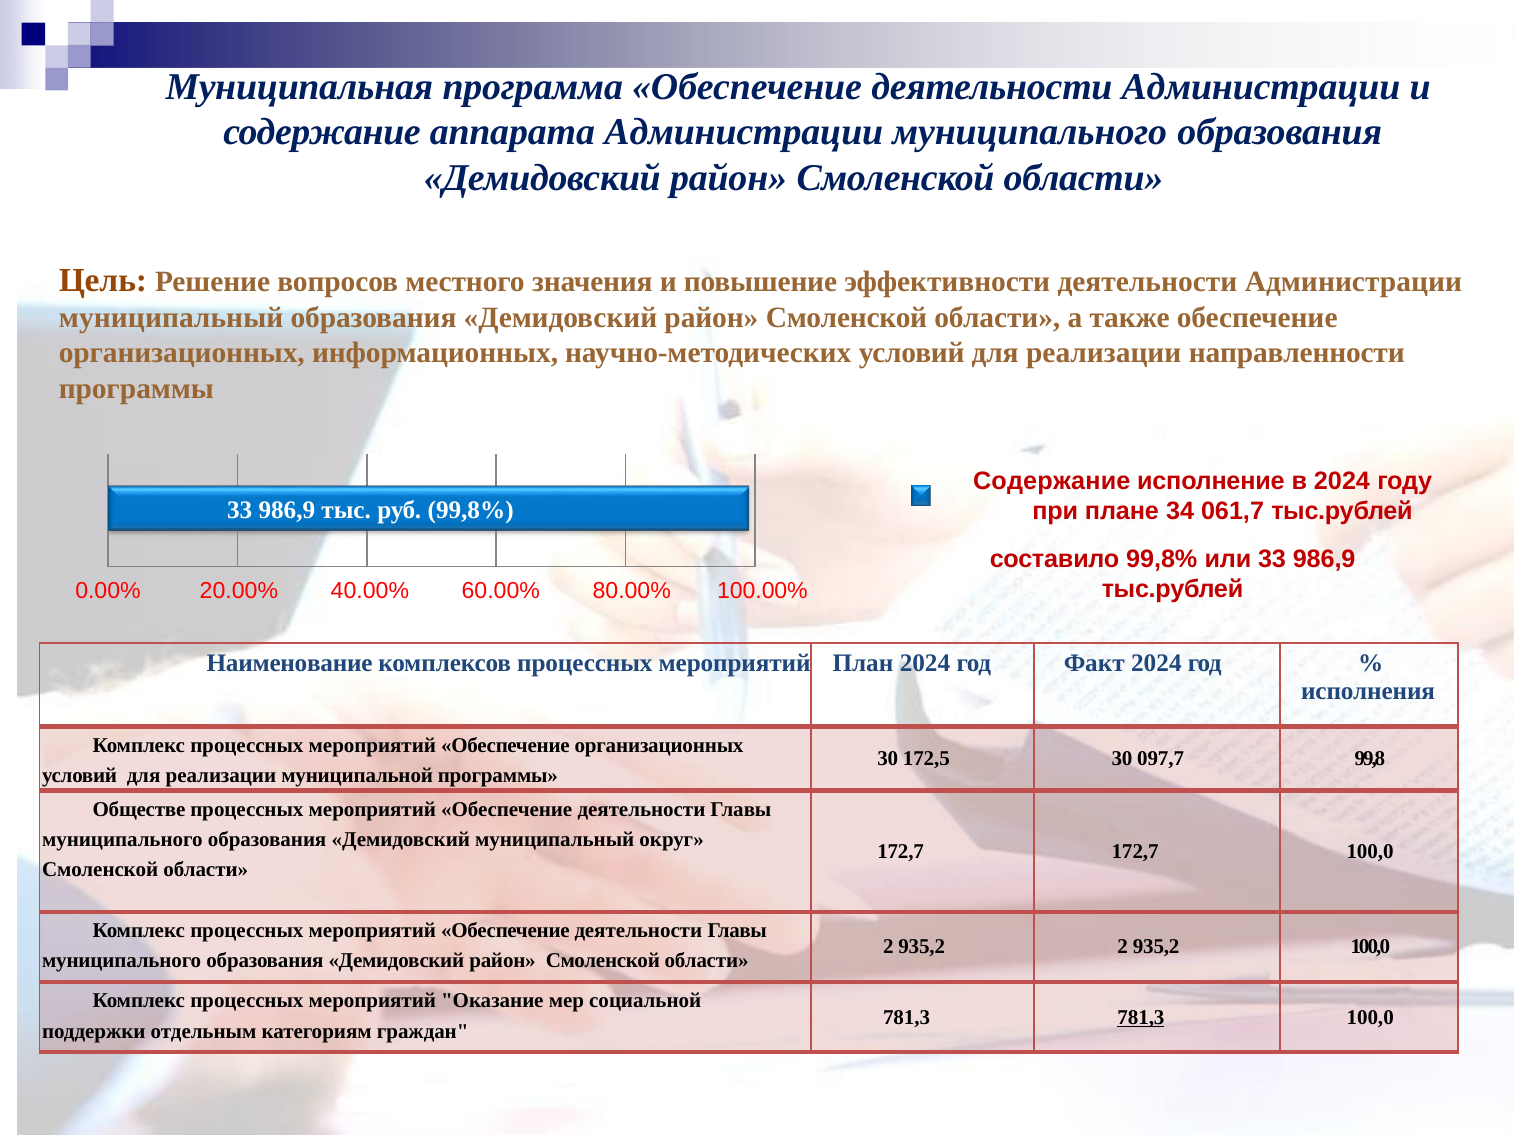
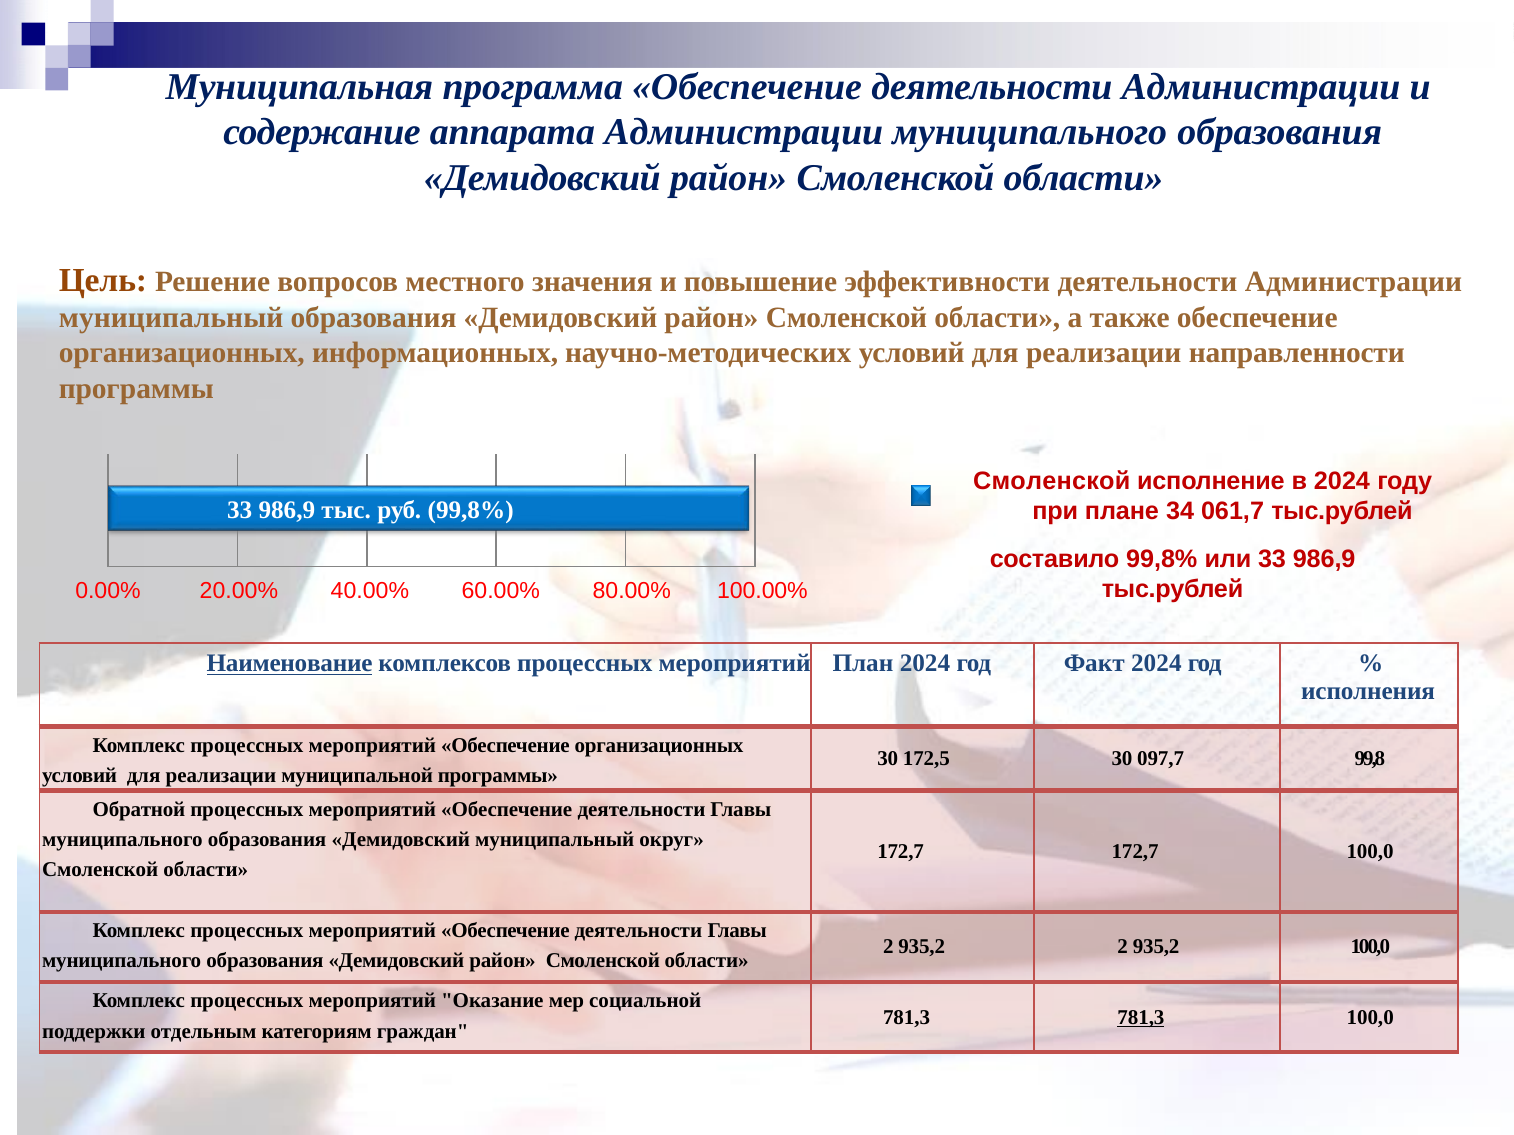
Содержание at (1052, 481): Содержание -> Смоленской
Наименование underline: none -> present
Обществе: Обществе -> Обратной
